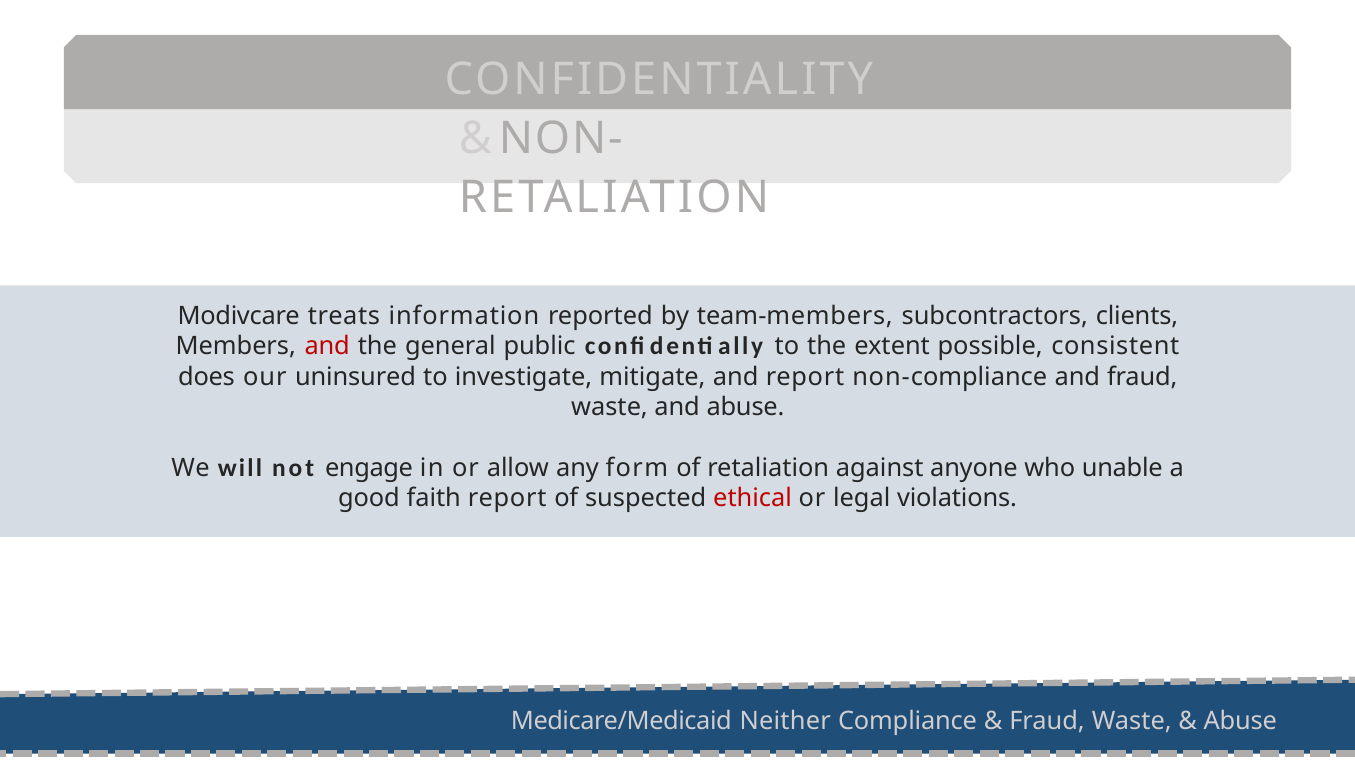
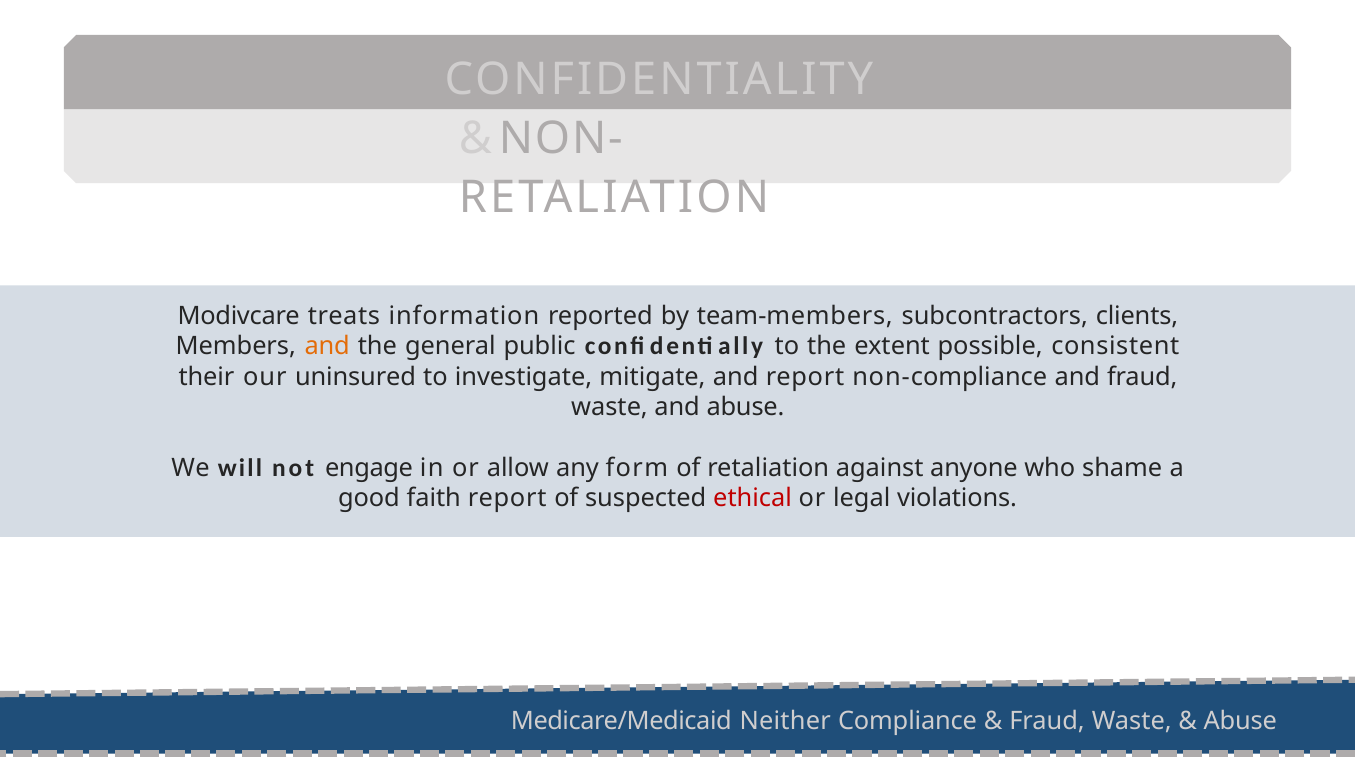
and at (327, 346) colour: red -> orange
does: does -> their
unable: unable -> shame
